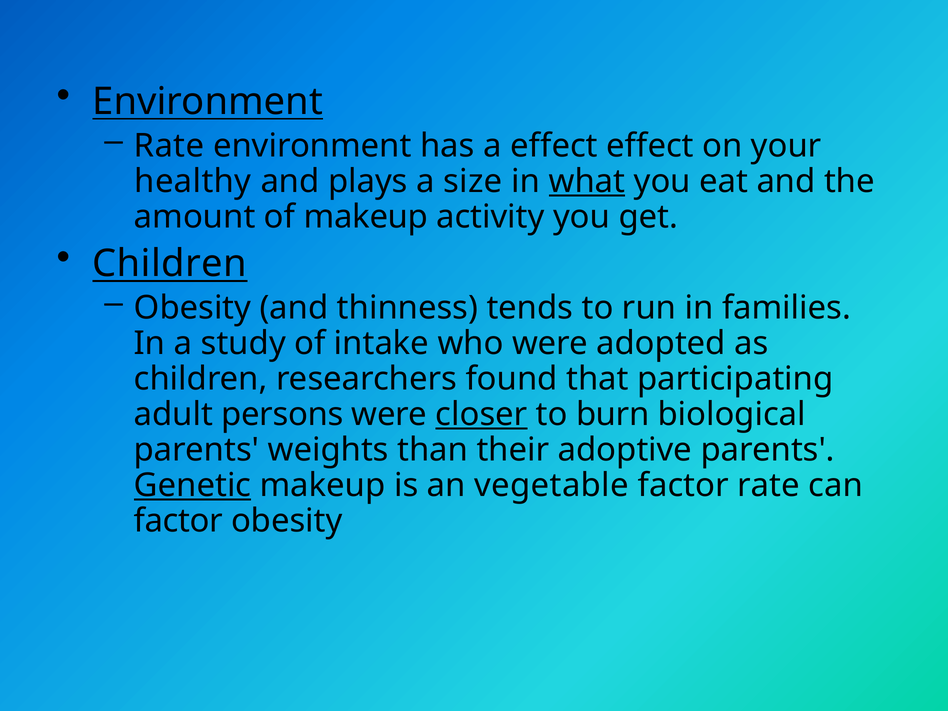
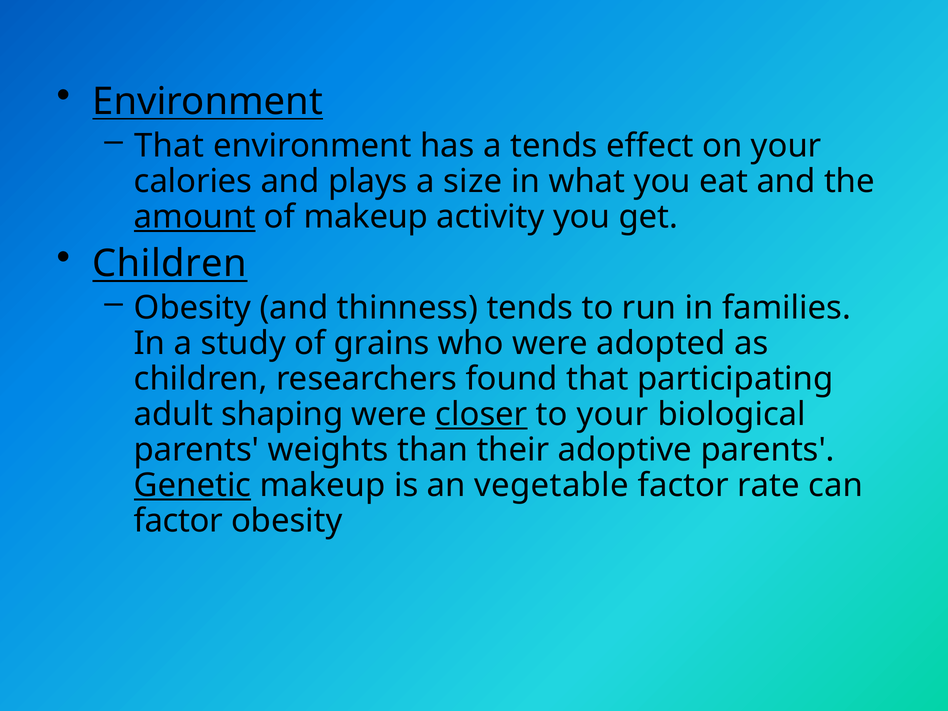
Rate at (169, 146): Rate -> That
a effect: effect -> tends
healthy: healthy -> calories
what underline: present -> none
amount underline: none -> present
intake: intake -> grains
persons: persons -> shaping
to burn: burn -> your
